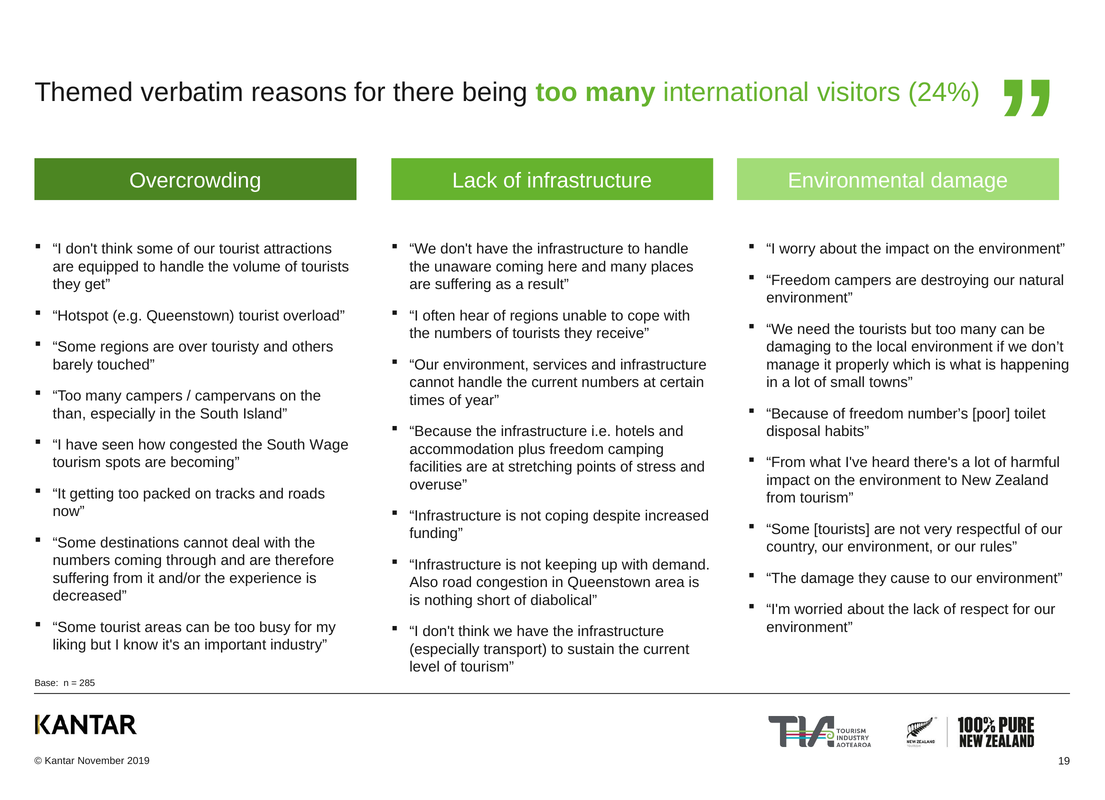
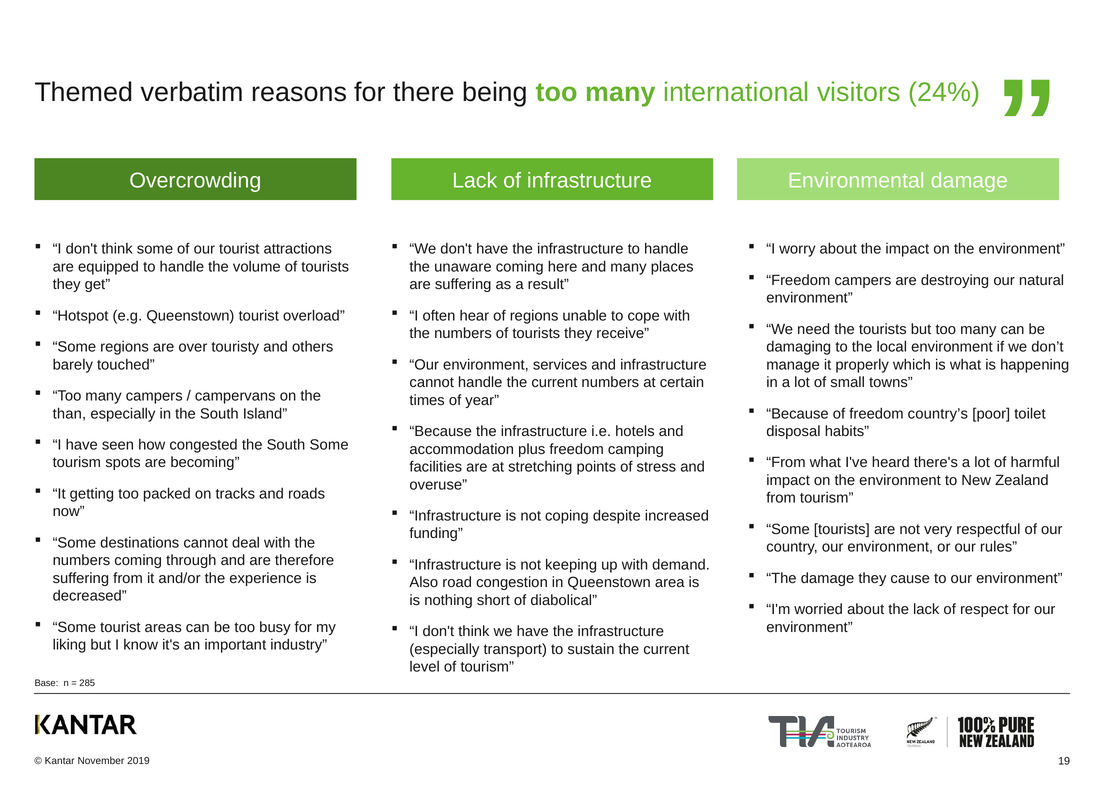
number’s: number’s -> country’s
South Wage: Wage -> Some
